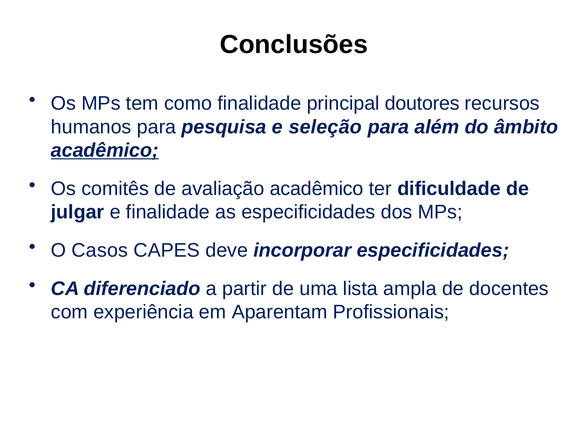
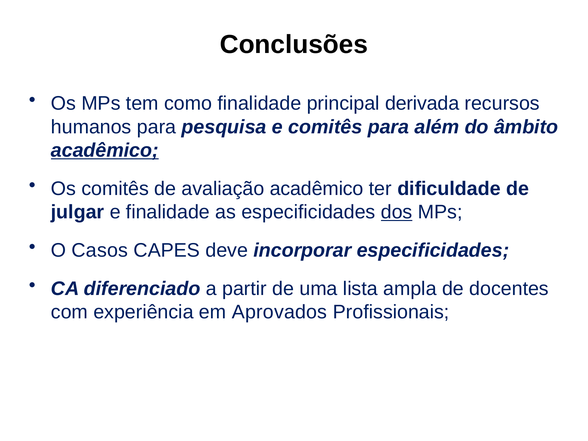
doutores: doutores -> derivada
e seleção: seleção -> comitês
dos underline: none -> present
Aparentam: Aparentam -> Aprovados
